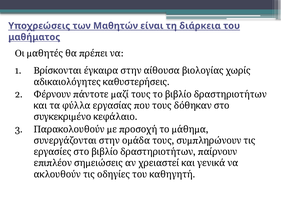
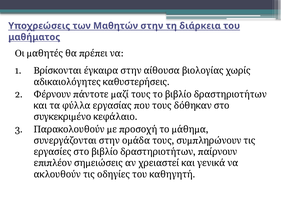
είναι: είναι -> στην
